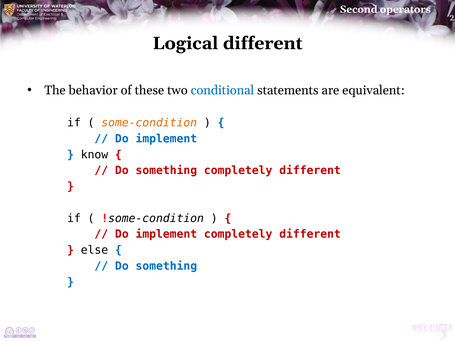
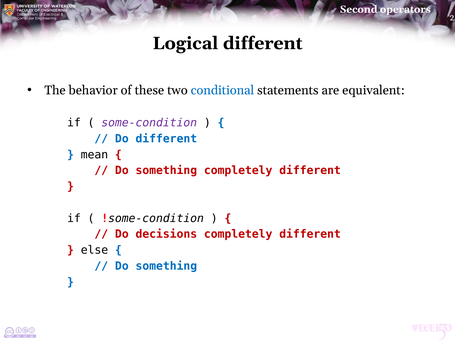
some-condition colour: orange -> purple
implement at (166, 139): implement -> different
know: know -> mean
implement at (166, 234): implement -> decisions
